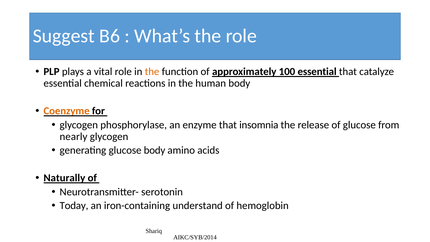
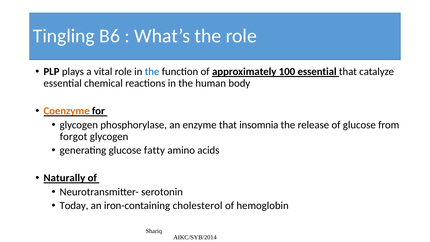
Suggest: Suggest -> Tingling
the at (152, 72) colour: orange -> blue
nearly: nearly -> forgot
glucose body: body -> fatty
understand: understand -> cholesterol
